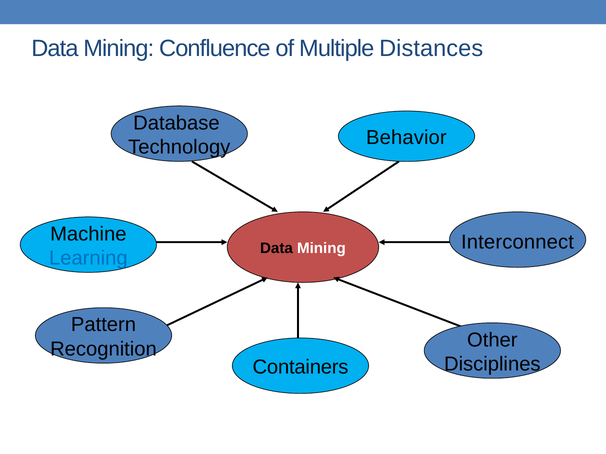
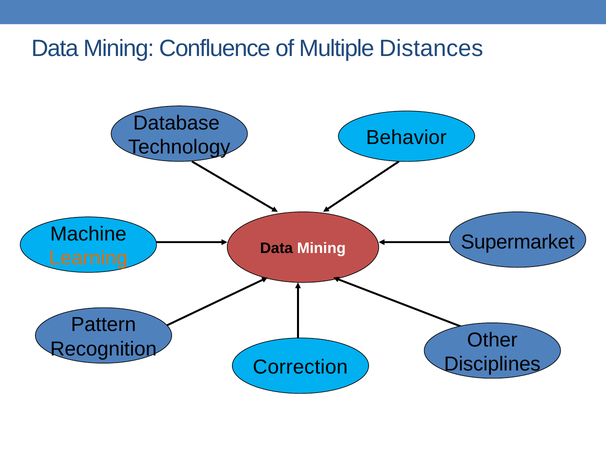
Interconnect: Interconnect -> Supermarket
Learning colour: blue -> orange
Containers: Containers -> Correction
